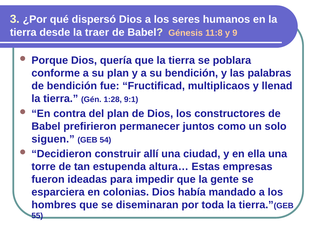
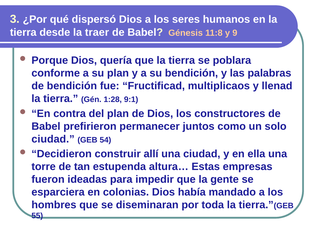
siguen at (53, 139): siguen -> ciudad
